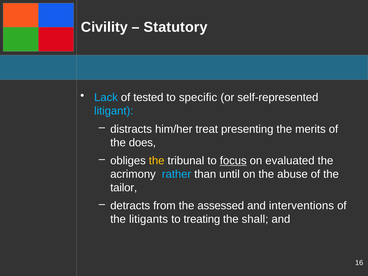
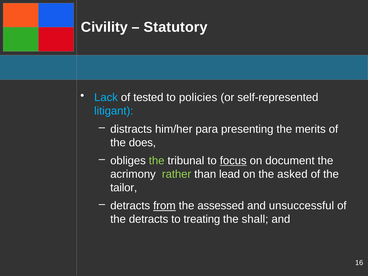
specific: specific -> policies
treat: treat -> para
the at (157, 161) colour: yellow -> light green
evaluated: evaluated -> document
rather colour: light blue -> light green
until: until -> lead
abuse: abuse -> asked
from underline: none -> present
interventions: interventions -> unsuccessful
the litigants: litigants -> detracts
